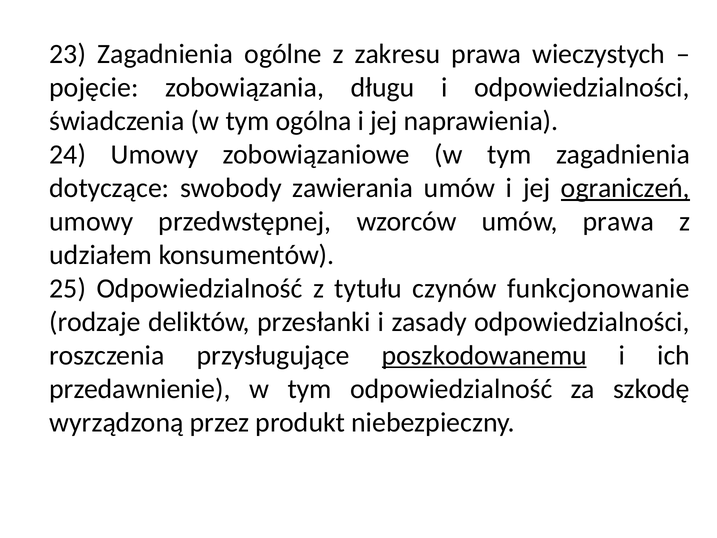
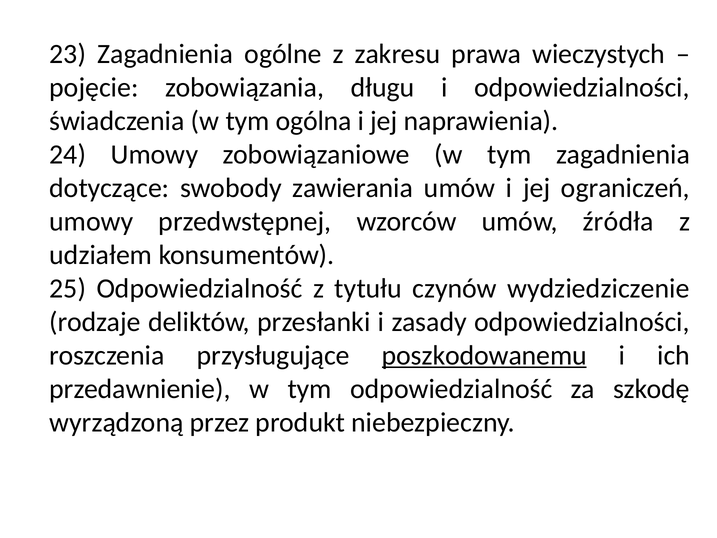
ograniczeń underline: present -> none
umów prawa: prawa -> źródła
funkcjonowanie: funkcjonowanie -> wydziedziczenie
